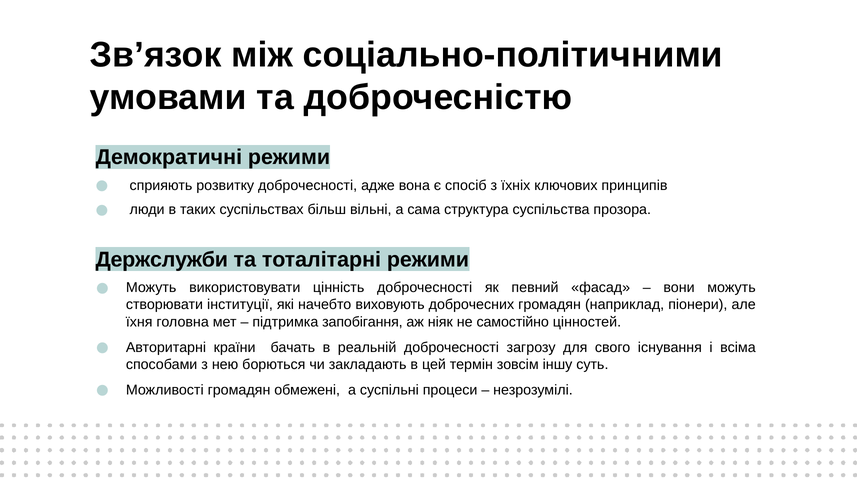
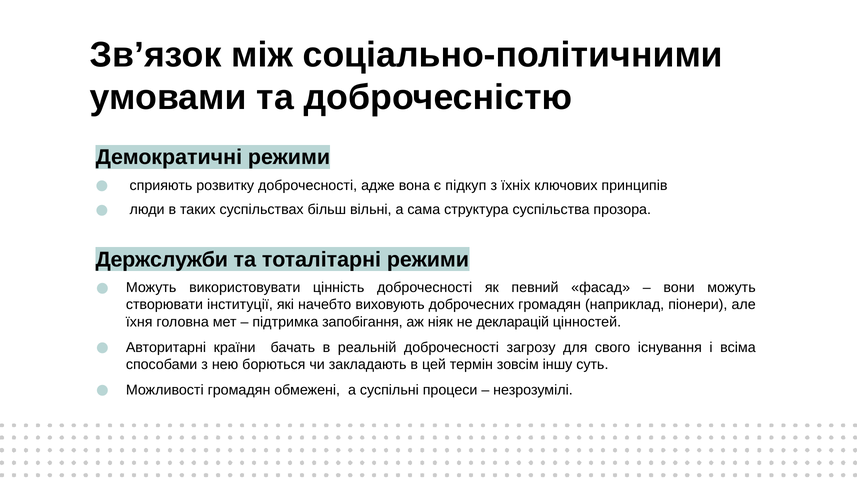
спосіб: спосіб -> підкуп
самостійно: самостійно -> декларацій
